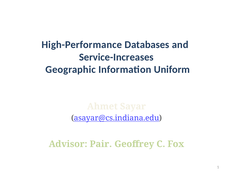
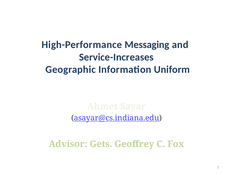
Databases: Databases -> Messaging
Pair: Pair -> Gets
